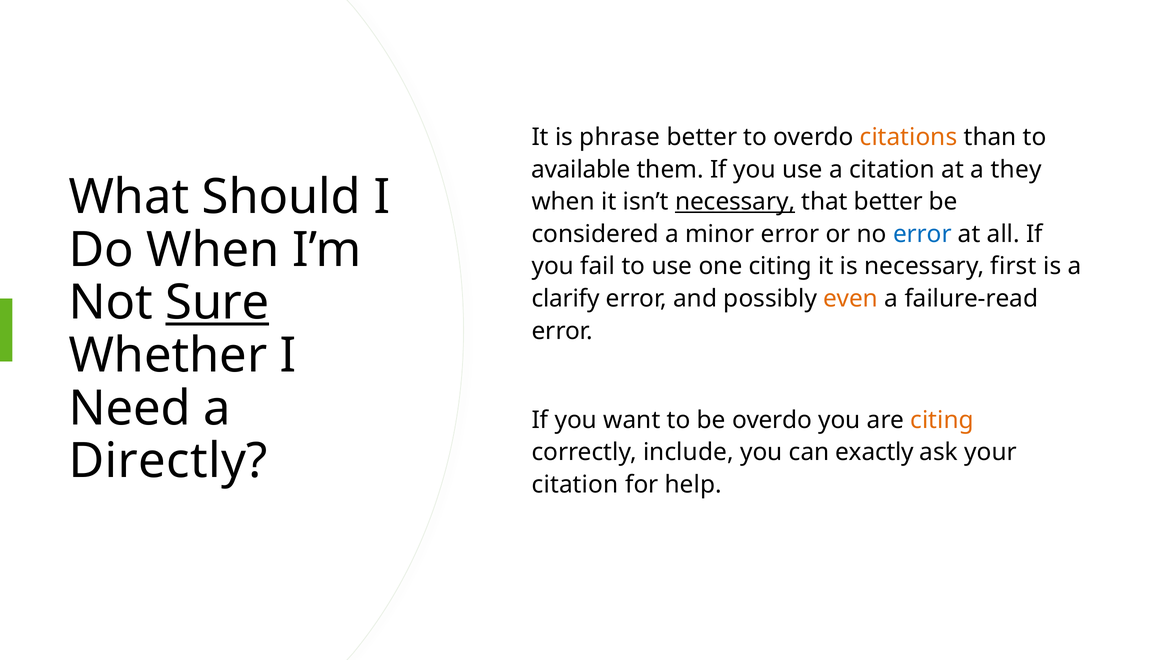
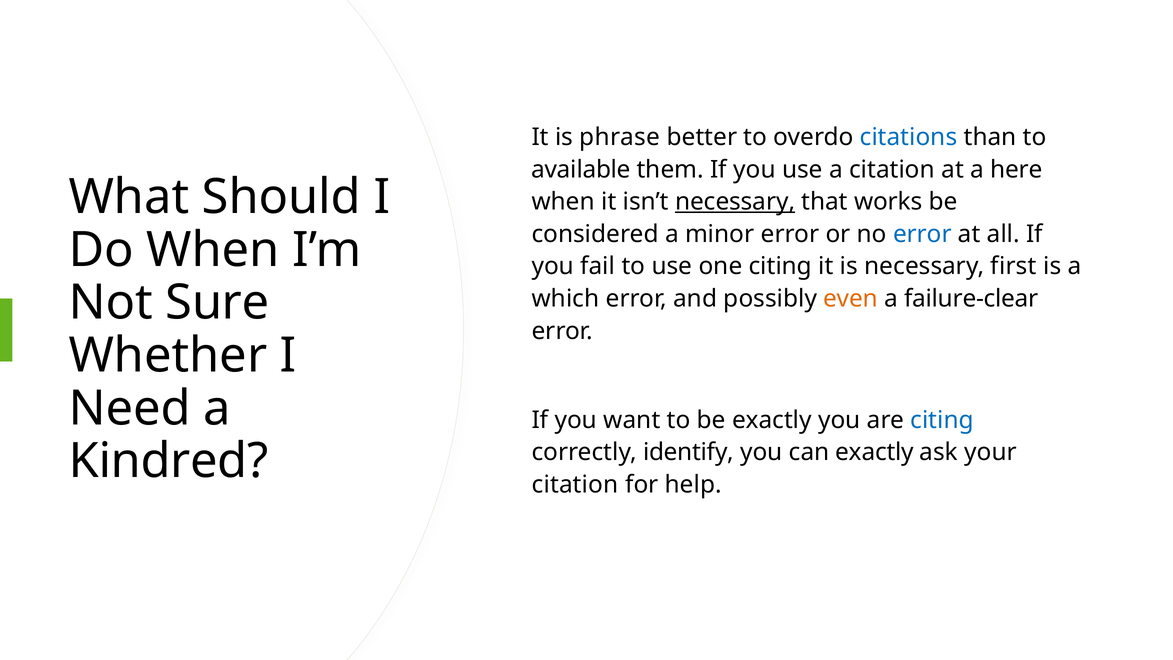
citations colour: orange -> blue
they: they -> here
that better: better -> works
Sure underline: present -> none
clarify: clarify -> which
failure-read: failure-read -> failure-clear
be overdo: overdo -> exactly
citing at (942, 420) colour: orange -> blue
include: include -> identify
Directly: Directly -> Kindred
